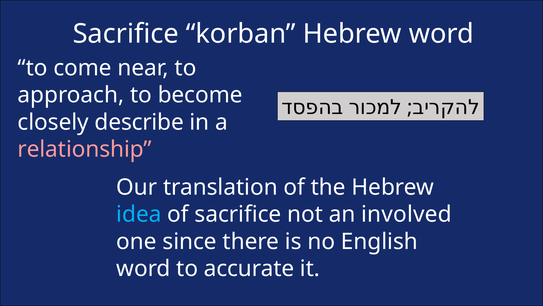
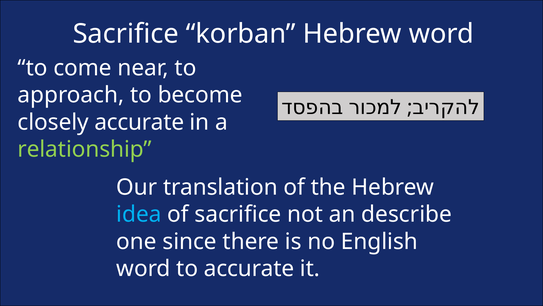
closely describe: describe -> accurate
relationship colour: pink -> light green
involved: involved -> describe
